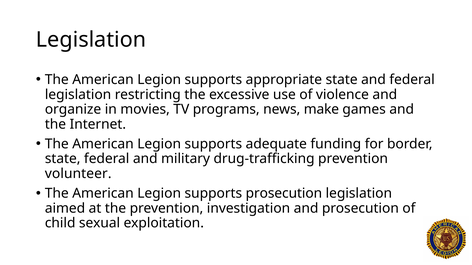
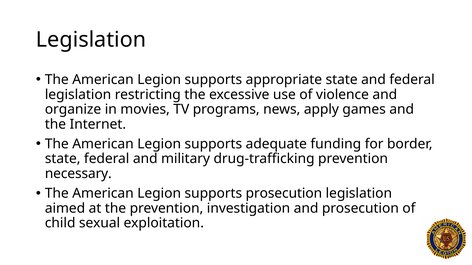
make: make -> apply
volunteer: volunteer -> necessary
